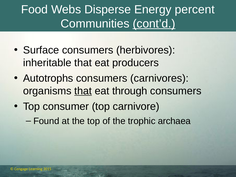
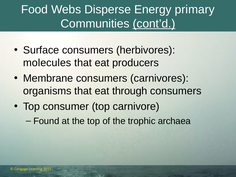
percent: percent -> primary
inheritable: inheritable -> molecules
Autotrophs: Autotrophs -> Membrane
that at (83, 91) underline: present -> none
